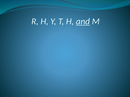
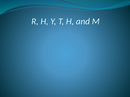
and underline: present -> none
